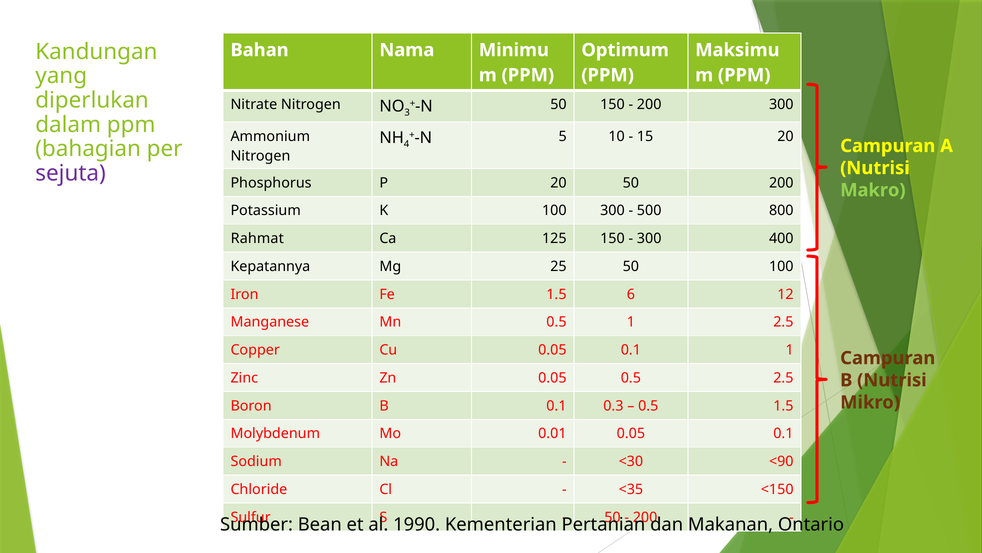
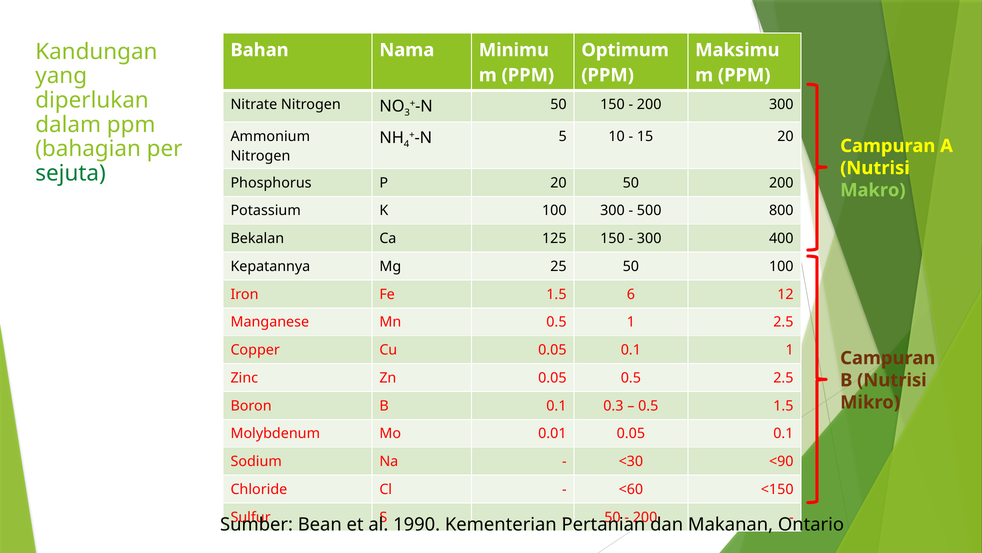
sejuta colour: purple -> green
Rahmat: Rahmat -> Bekalan
<35: <35 -> <60
